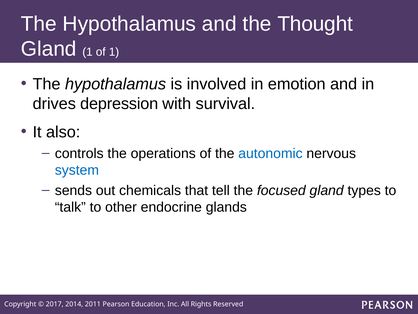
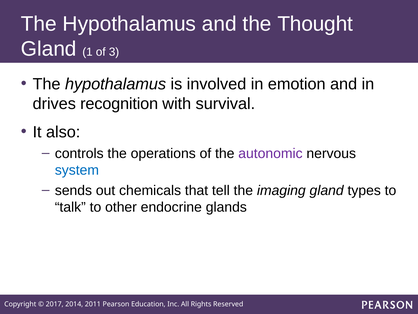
of 1: 1 -> 3
depression: depression -> recognition
autonomic colour: blue -> purple
focused: focused -> imaging
